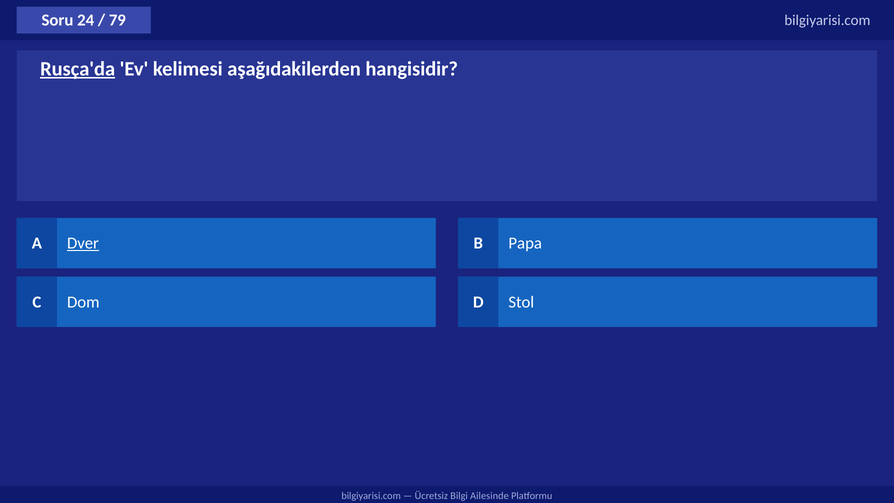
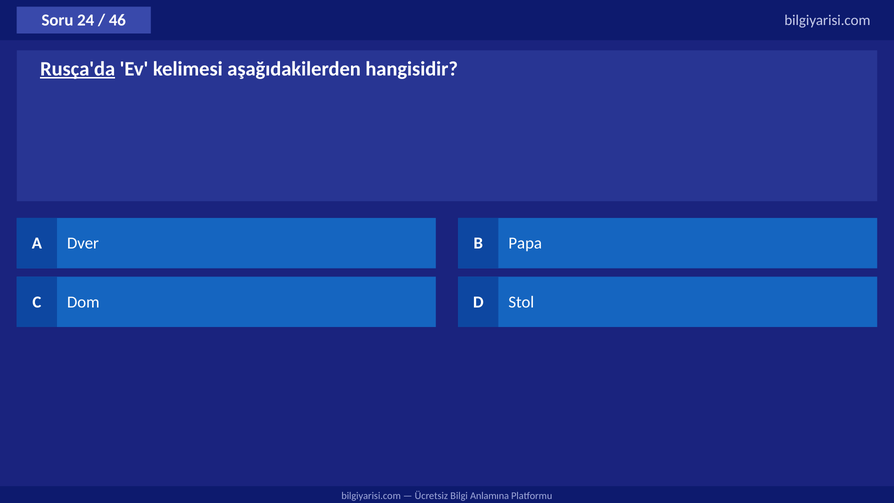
79: 79 -> 46
Dver underline: present -> none
Ailesinde: Ailesinde -> Anlamına
